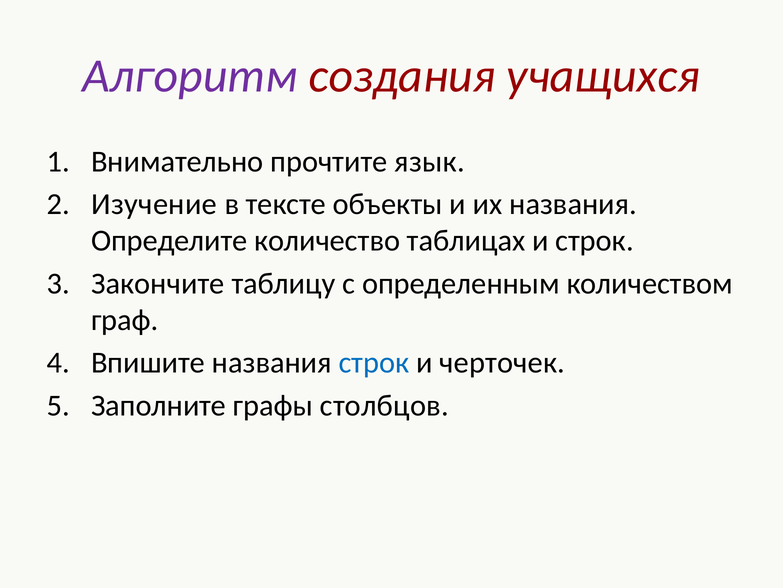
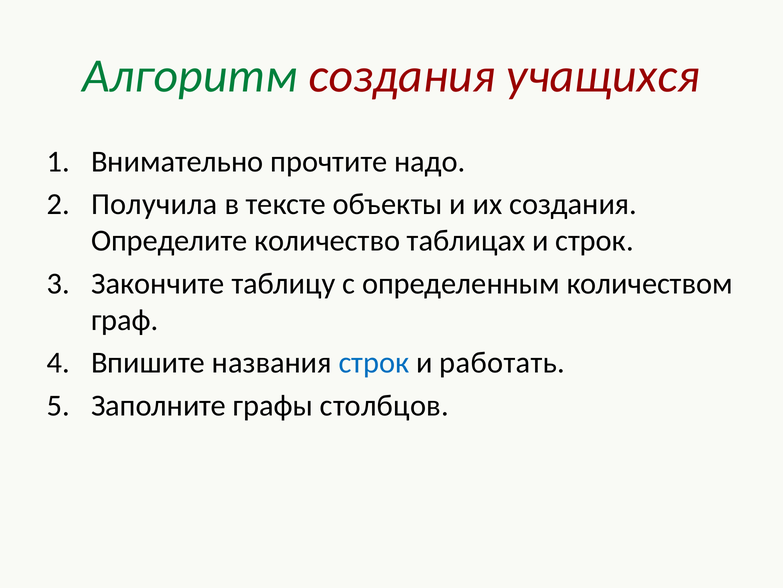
Алгоритм colour: purple -> green
язык: язык -> надо
Изучение: Изучение -> Получила
их названия: названия -> создания
черточек: черточек -> работать
